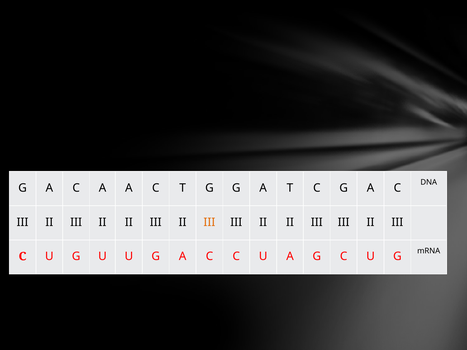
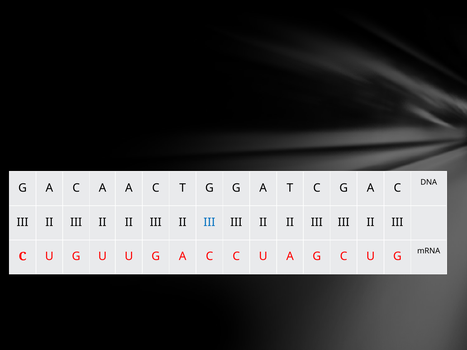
III at (209, 222) colour: orange -> blue
